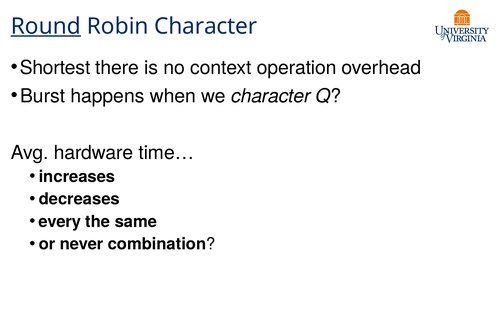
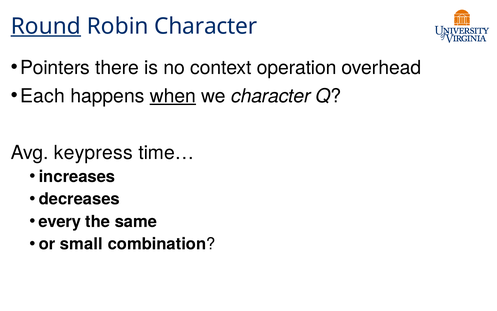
Shortest: Shortest -> Pointers
Burst: Burst -> Each
when underline: none -> present
hardware: hardware -> keypress
never: never -> small
